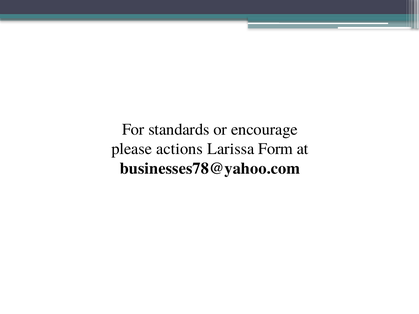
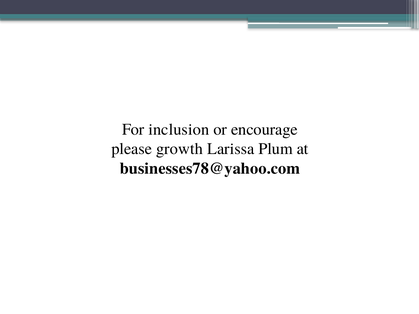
standards: standards -> inclusion
actions: actions -> growth
Form: Form -> Plum
